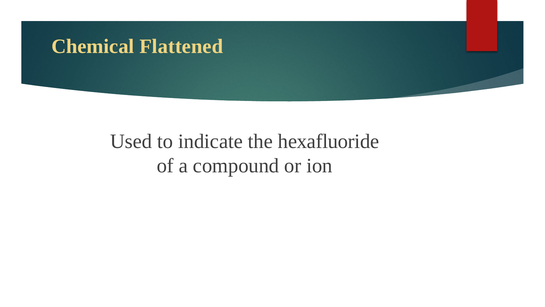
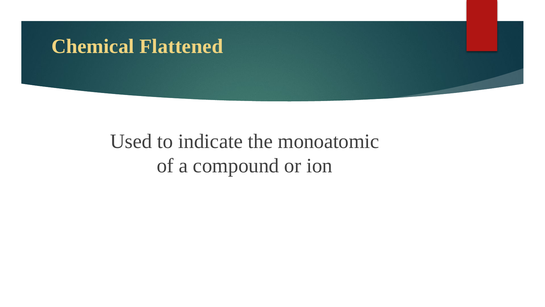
hexafluoride: hexafluoride -> monoatomic
